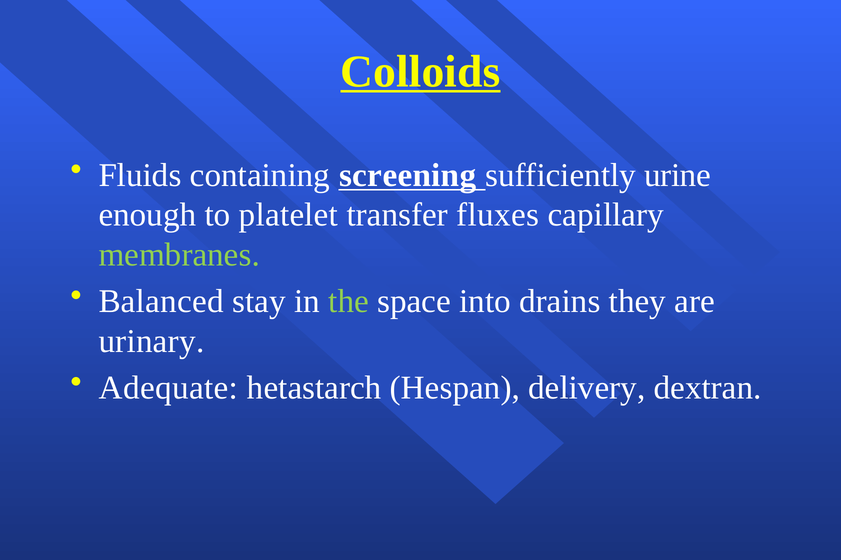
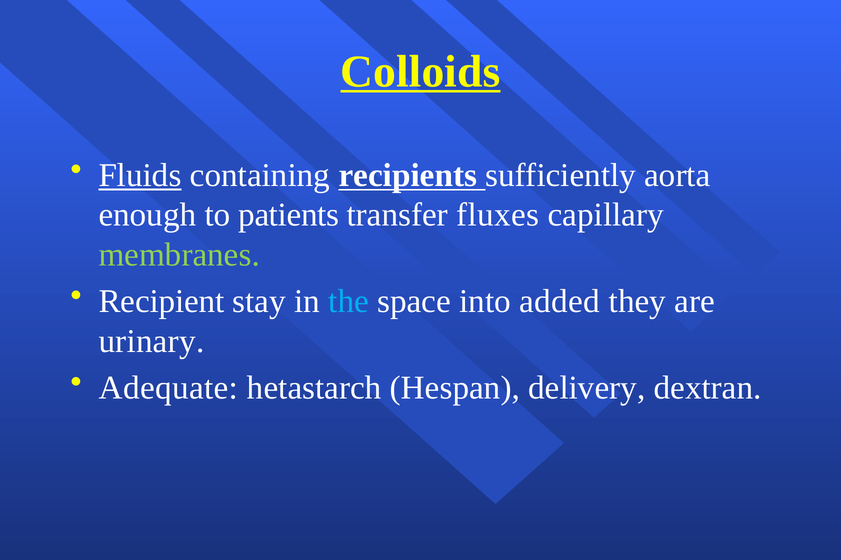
Fluids underline: none -> present
screening: screening -> recipients
urine: urine -> aorta
platelet: platelet -> patients
Balanced: Balanced -> Recipient
the colour: light green -> light blue
drains: drains -> added
